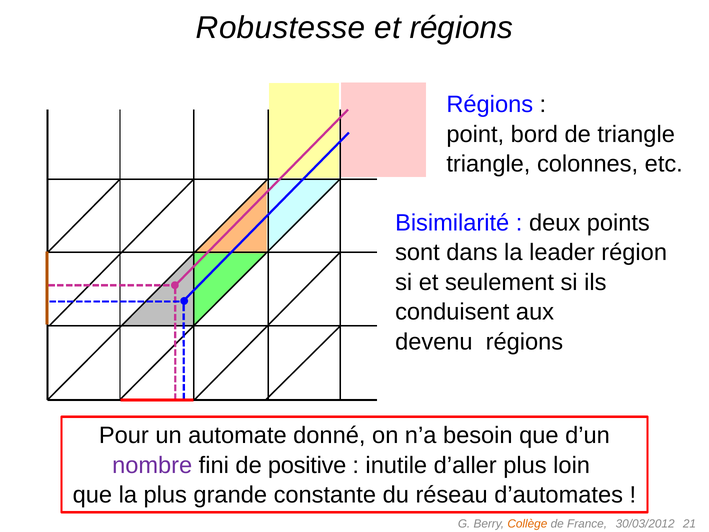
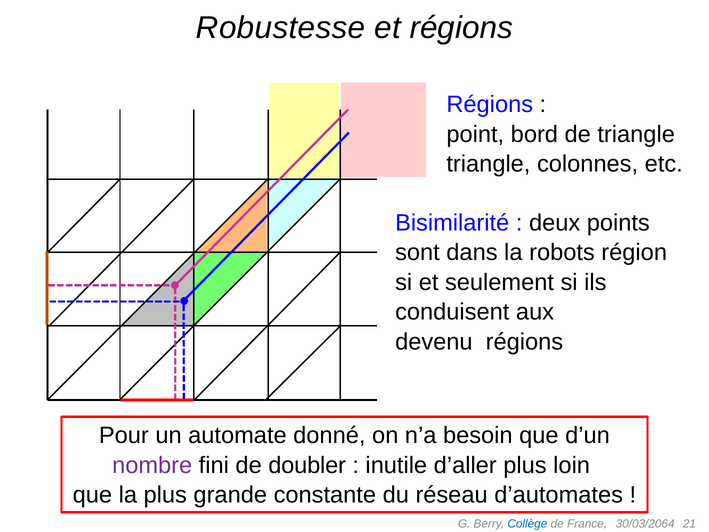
leader: leader -> robots
positive: positive -> doubler
Collège colour: orange -> blue
30/03/2012: 30/03/2012 -> 30/03/2064
